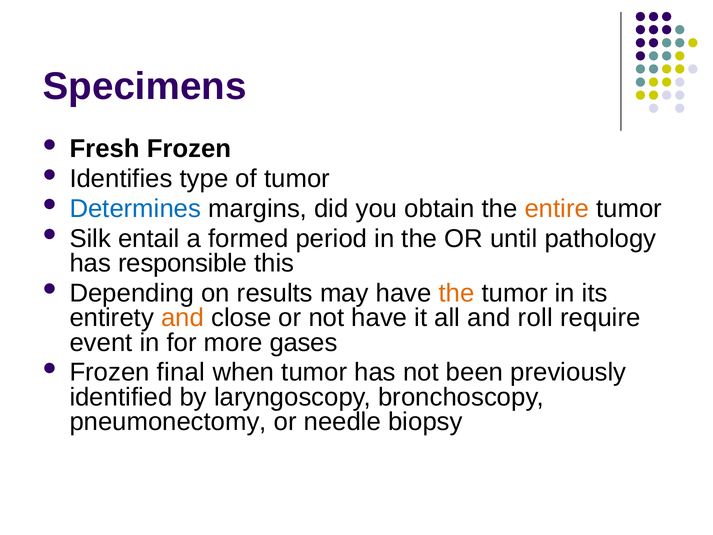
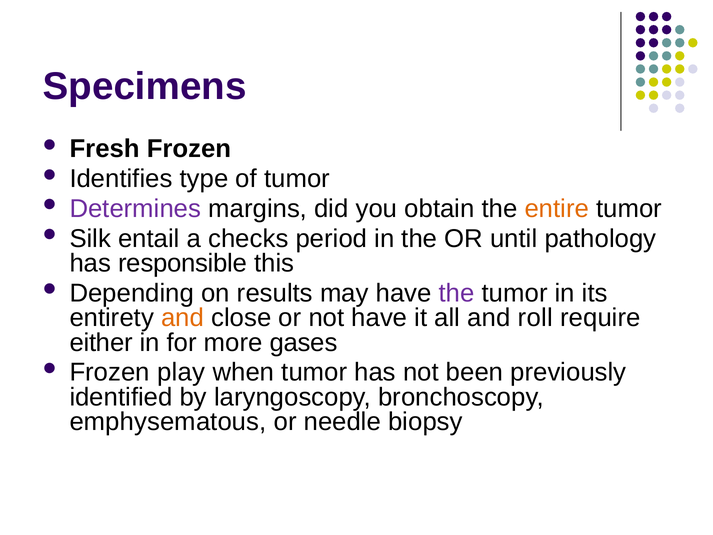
Determines colour: blue -> purple
formed: formed -> checks
the at (457, 293) colour: orange -> purple
event: event -> either
final: final -> play
pneumonectomy: pneumonectomy -> emphysematous
